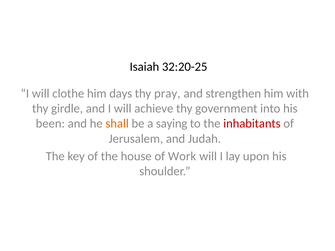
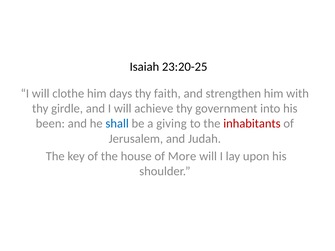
32:20-25: 32:20-25 -> 23:20-25
pray: pray -> faith
shall colour: orange -> blue
saying: saying -> giving
Work: Work -> More
